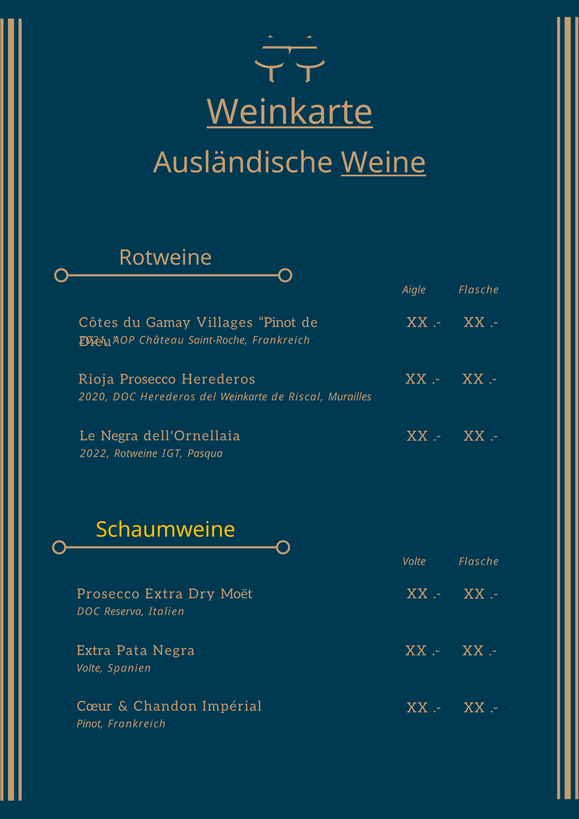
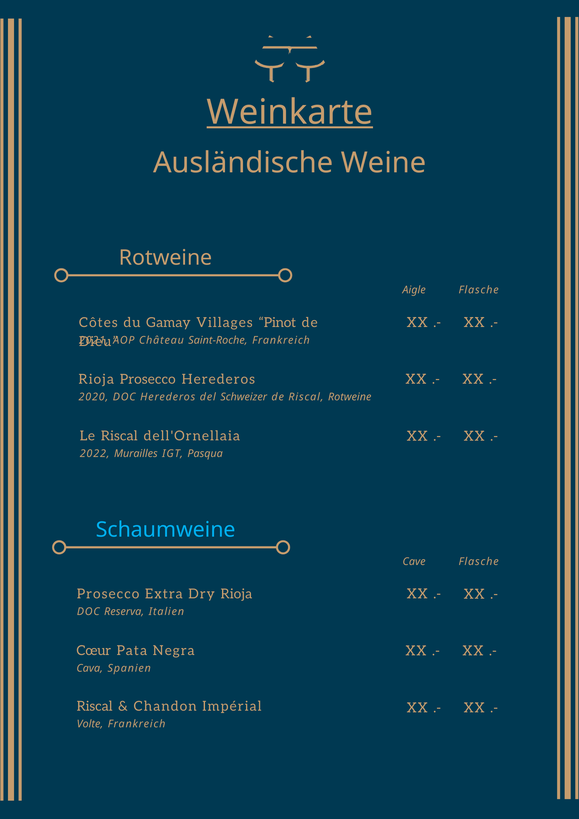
Weine underline: present -> none
del Weinkarte: Weinkarte -> Schweizer
Riscal Murailles: Murailles -> Rotweine
Le Negra: Negra -> Riscal
2022 Rotweine: Rotweine -> Murailles
Schaumweine colour: yellow -> light blue
Volte at (414, 562): Volte -> Cave
Dry Moët: Moët -> Rioja
Extra at (94, 651): Extra -> Cœur
Volte at (90, 669): Volte -> Cava
Cœur at (95, 707): Cœur -> Riscal
Pinot at (90, 724): Pinot -> Volte
